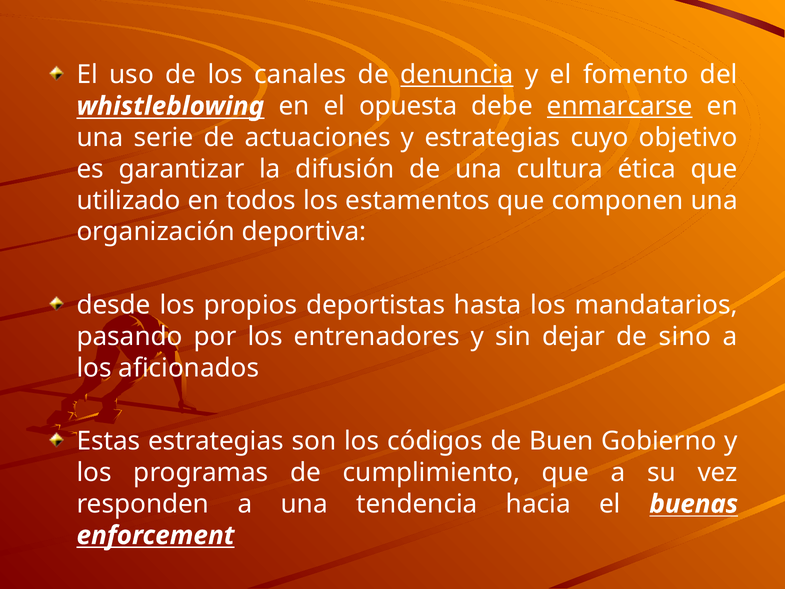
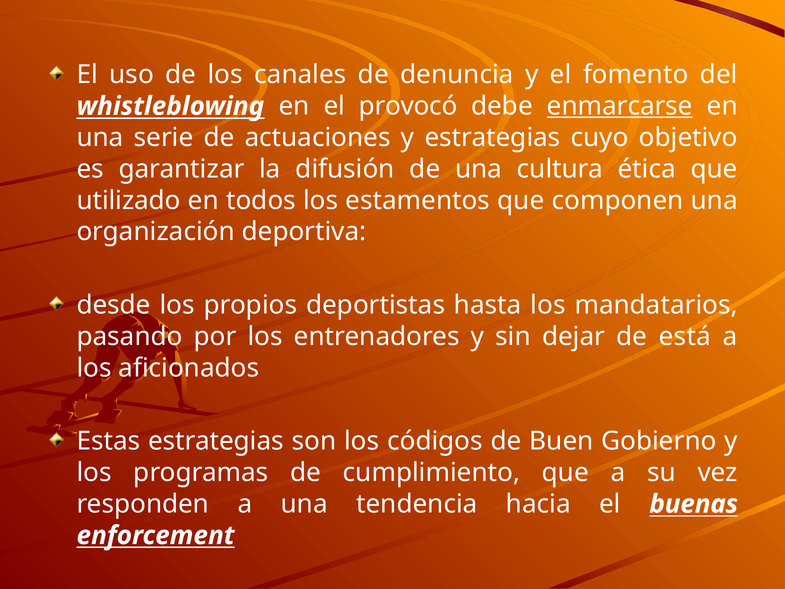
denuncia underline: present -> none
opuesta: opuesta -> provocó
sino: sino -> está
